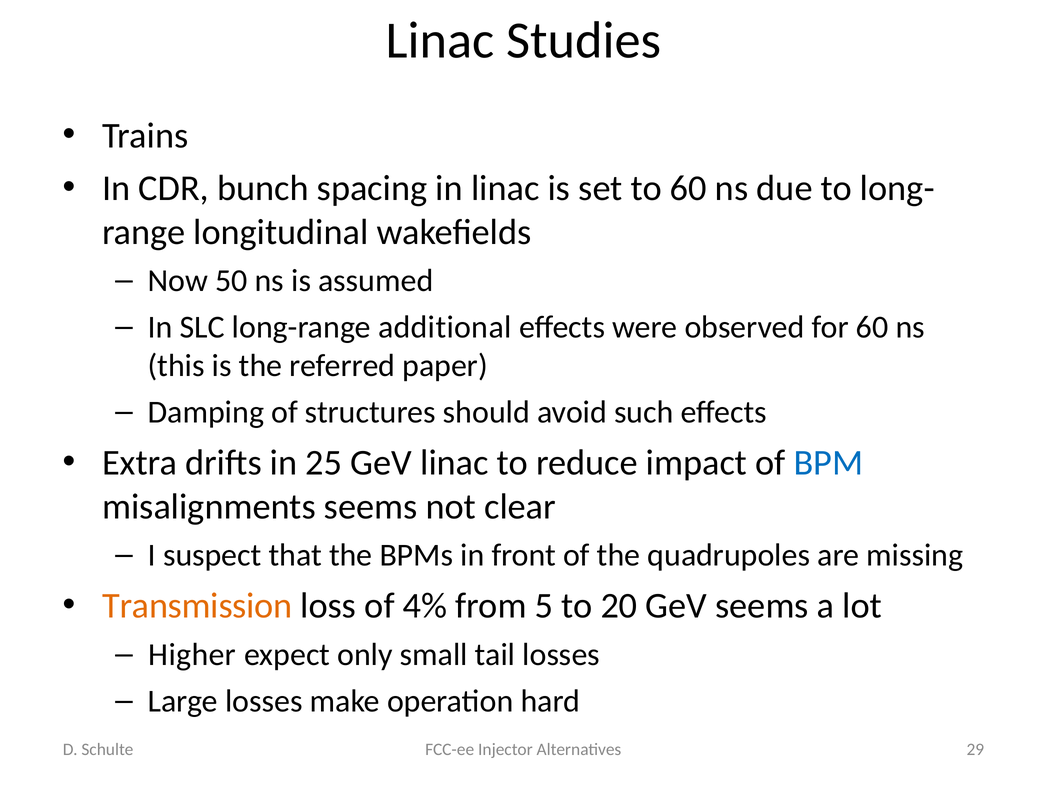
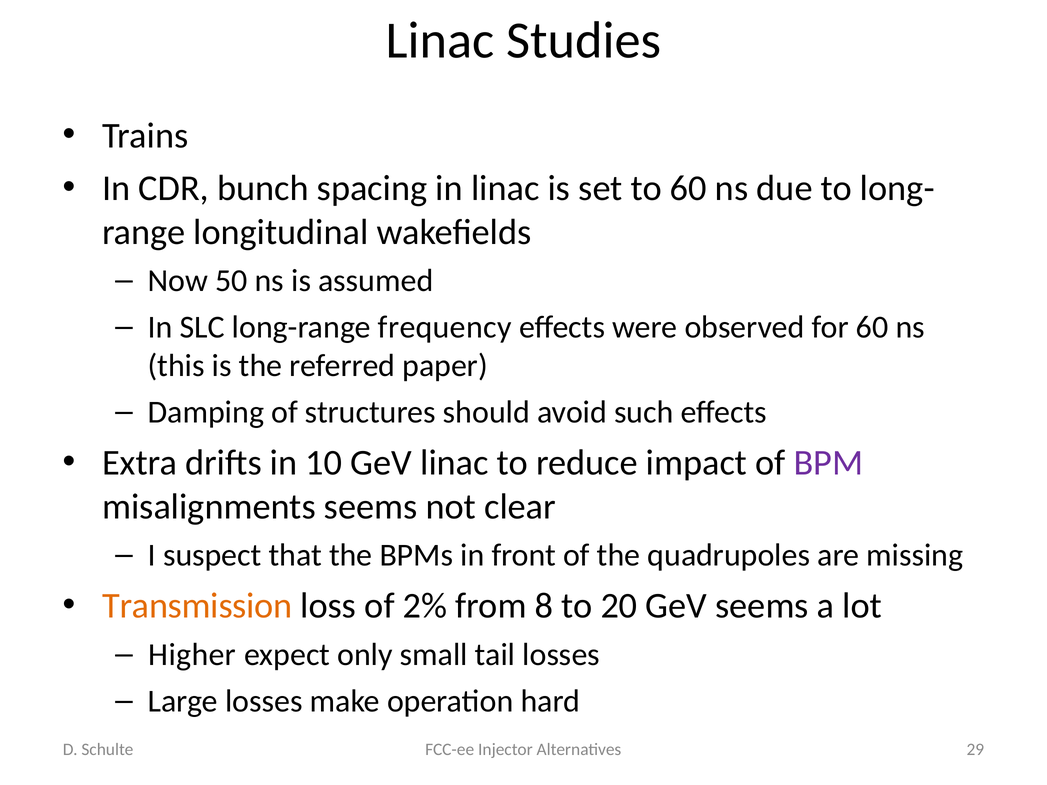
additional: additional -> frequency
25: 25 -> 10
BPM colour: blue -> purple
4%: 4% -> 2%
5: 5 -> 8
